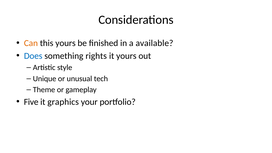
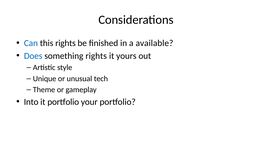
Can colour: orange -> blue
this yours: yours -> rights
Five: Five -> Into
it graphics: graphics -> portfolio
